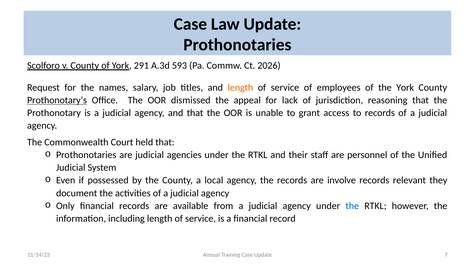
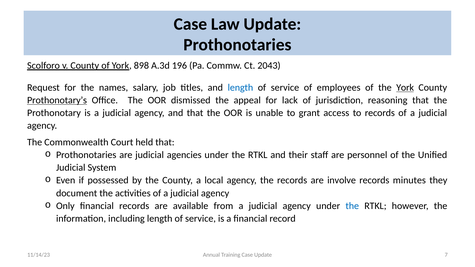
291: 291 -> 898
593: 593 -> 196
2026: 2026 -> 2043
length at (240, 88) colour: orange -> blue
York at (405, 88) underline: none -> present
relevant: relevant -> minutes
